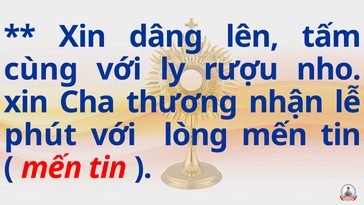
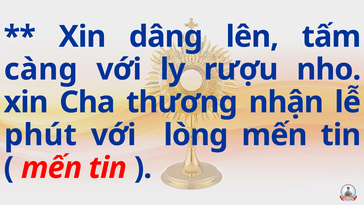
cùng: cùng -> càng
